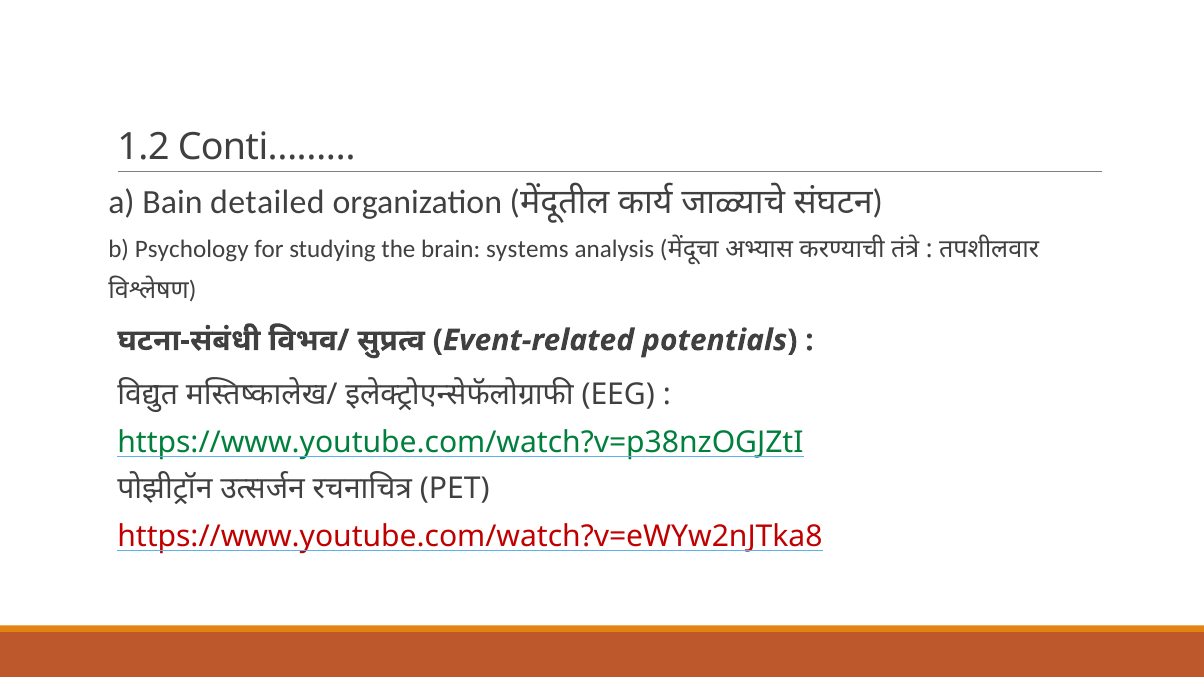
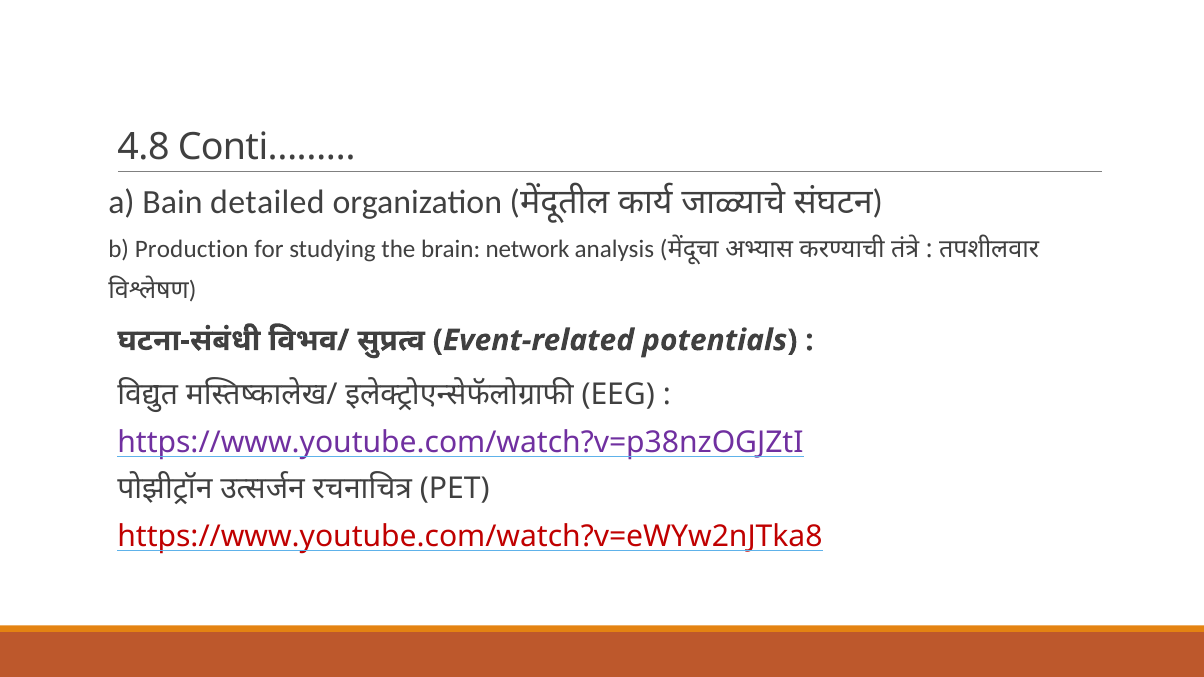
1.2: 1.2 -> 4.8
Psychology: Psychology -> Production
systems: systems -> network
https://www.youtube.com/watch?v=p38nzOGJZtI colour: green -> purple
